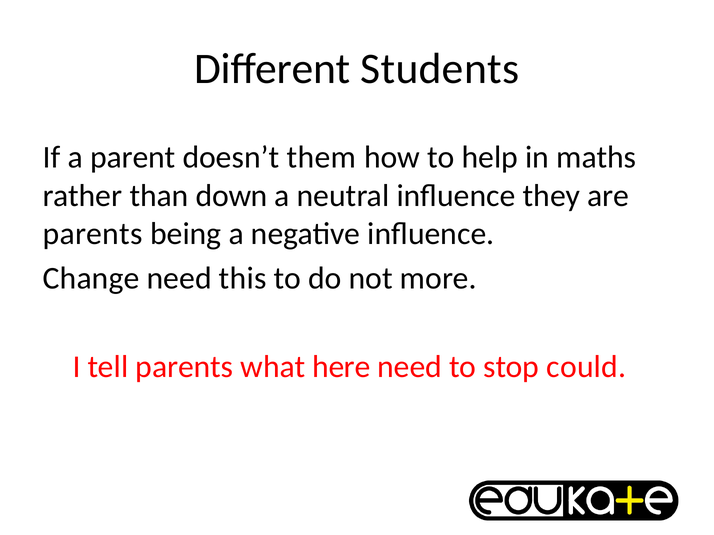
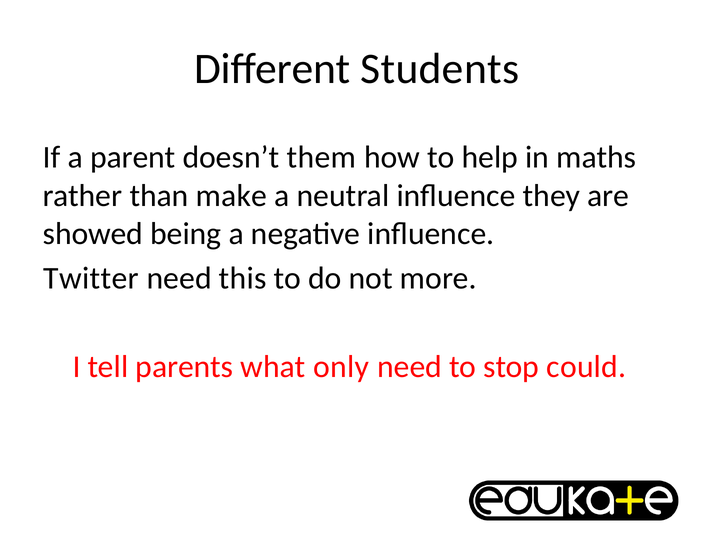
down: down -> make
parents at (93, 234): parents -> showed
Change: Change -> Twitter
here: here -> only
